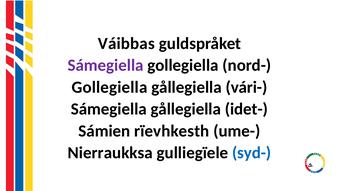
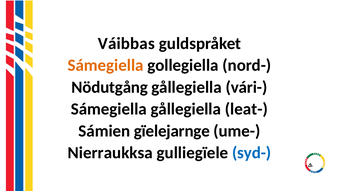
Sámegiella at (106, 65) colour: purple -> orange
Gollegiella at (110, 87): Gollegiella -> Nödutgång
idet-: idet- -> leat-
rïevhkesth: rïevhkesth -> gïelejarnge
